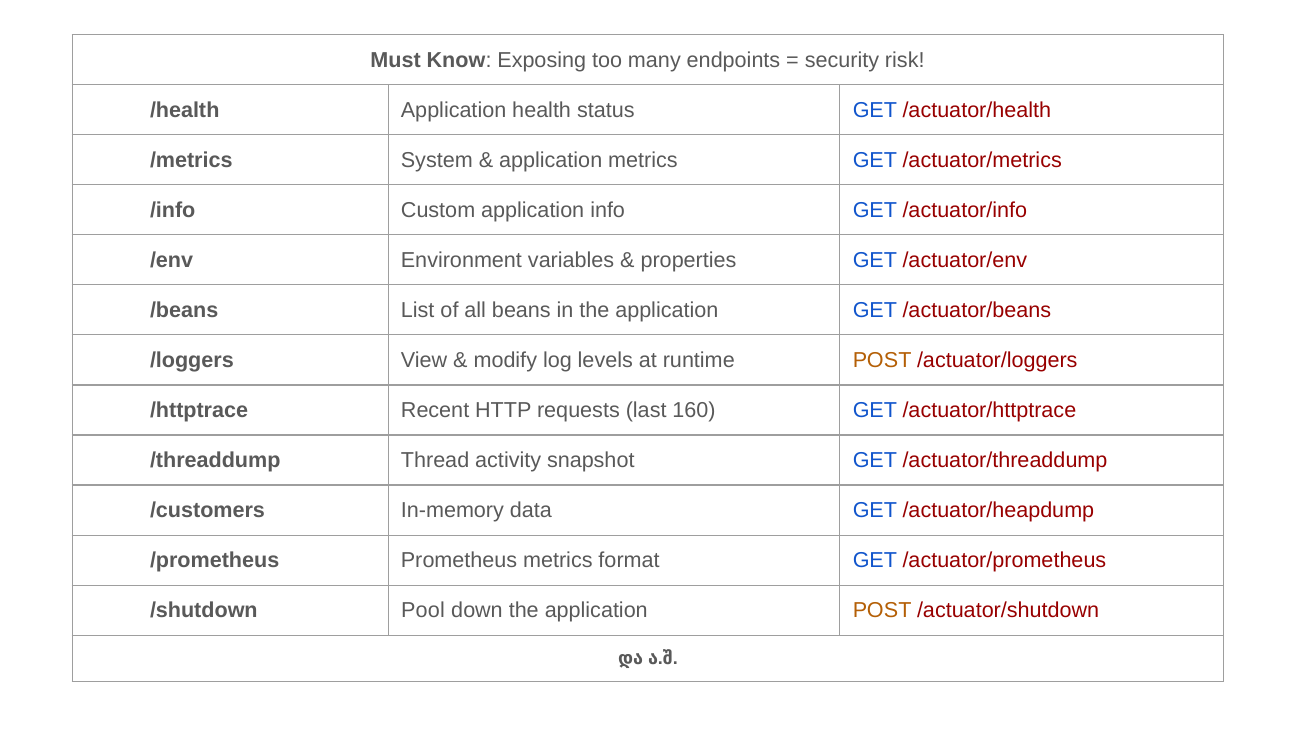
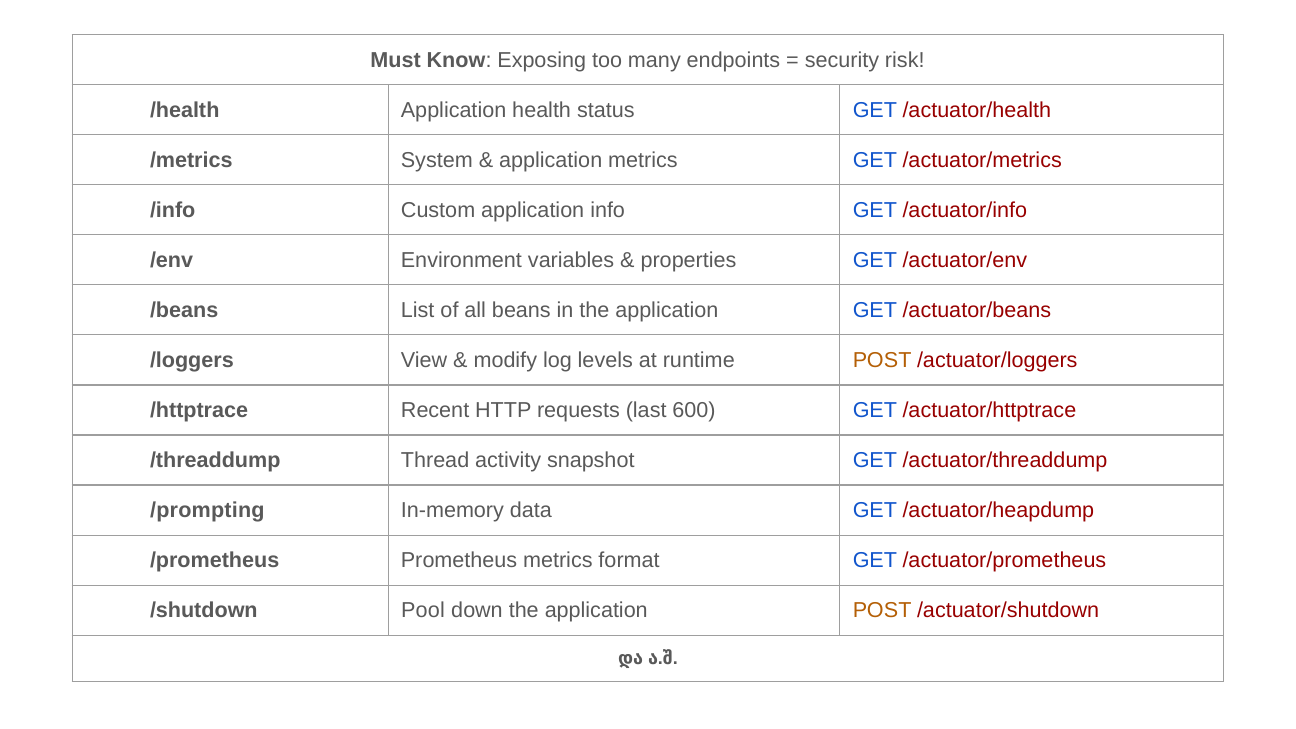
160: 160 -> 600
/customers: /customers -> /prompting
